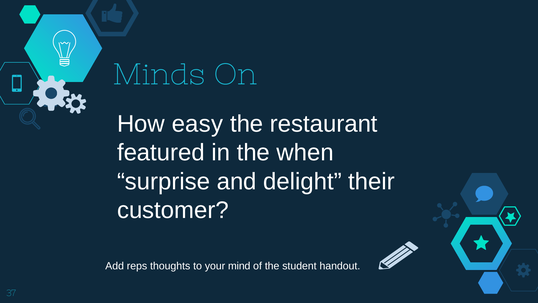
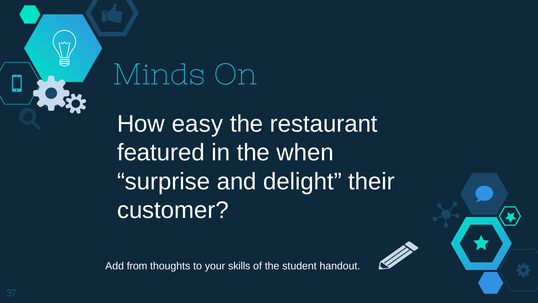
reps: reps -> from
mind: mind -> skills
